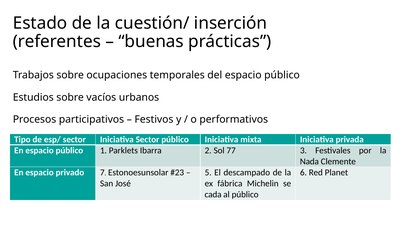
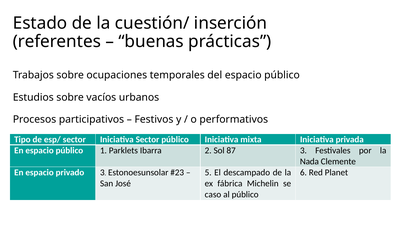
77: 77 -> 87
privado 7: 7 -> 3
cada: cada -> caso
